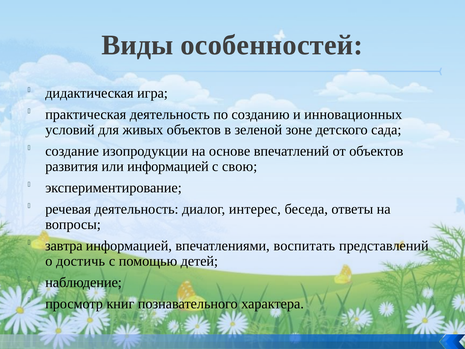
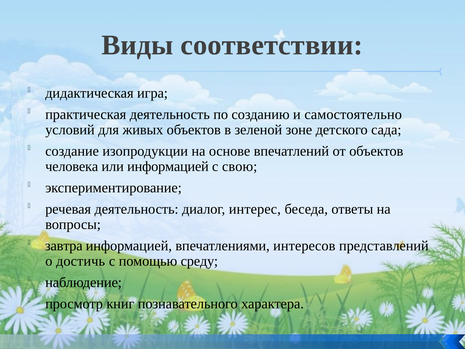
особенностей: особенностей -> соответствии
инновационных: инновационных -> самостоятельно
развития: развития -> человека
воспитать: воспитать -> интересов
детей: детей -> среду
